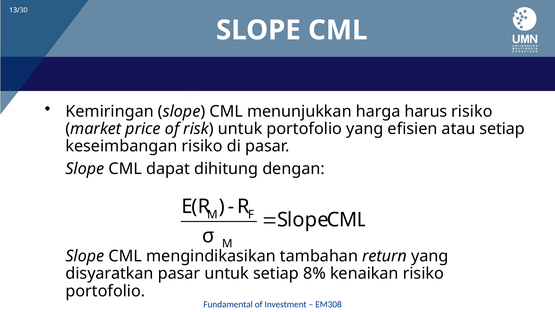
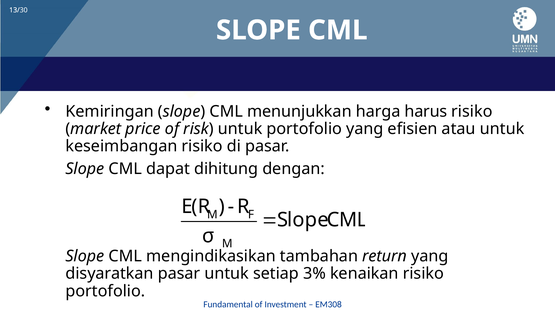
atau setiap: setiap -> untuk
8%: 8% -> 3%
